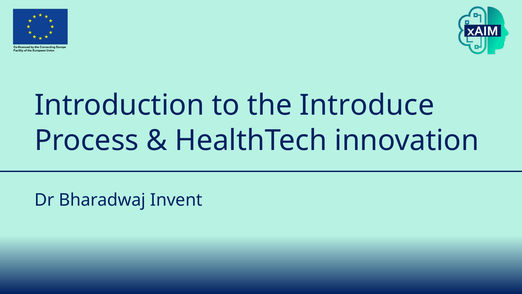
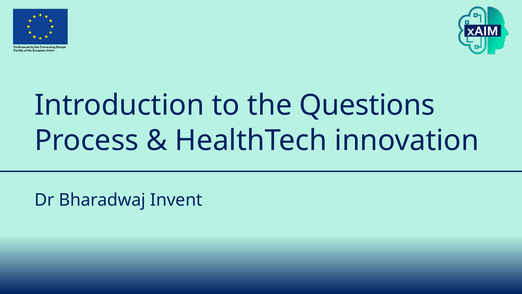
Introduce: Introduce -> Questions
